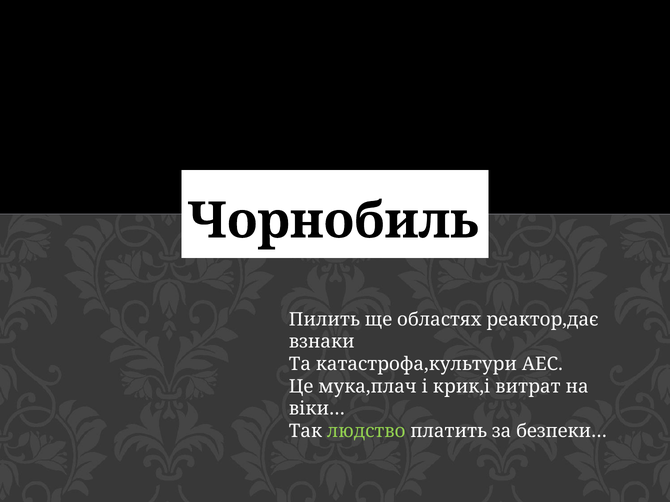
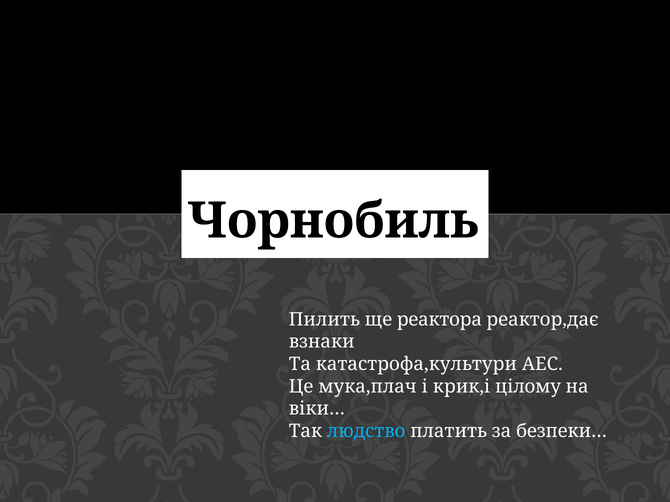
областях: областях -> реактора
витрат: витрат -> цілому
людство colour: light green -> light blue
